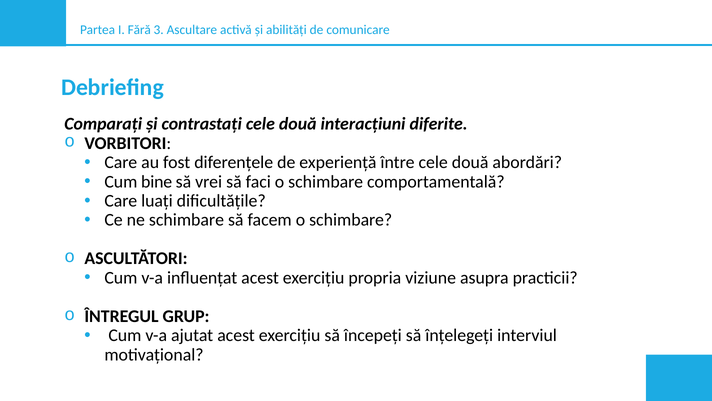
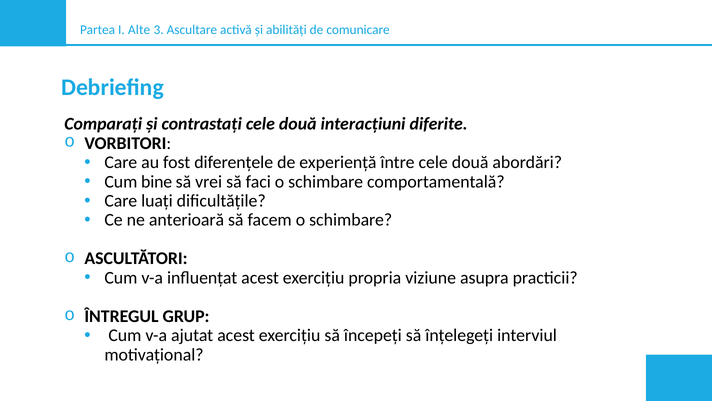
Fără: Fără -> Alte
ne schimbare: schimbare -> anterioară
